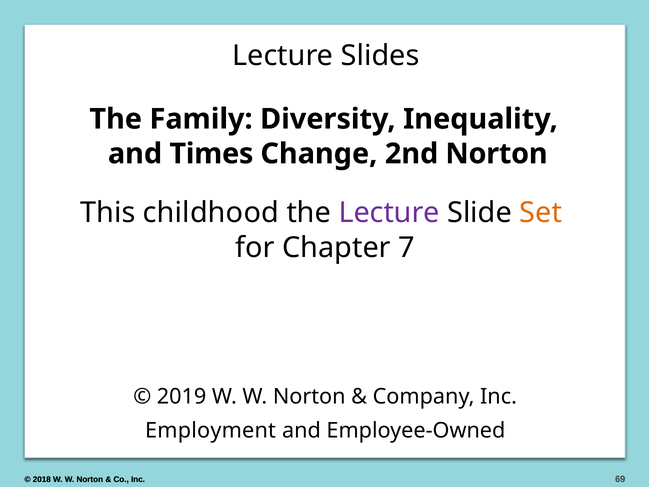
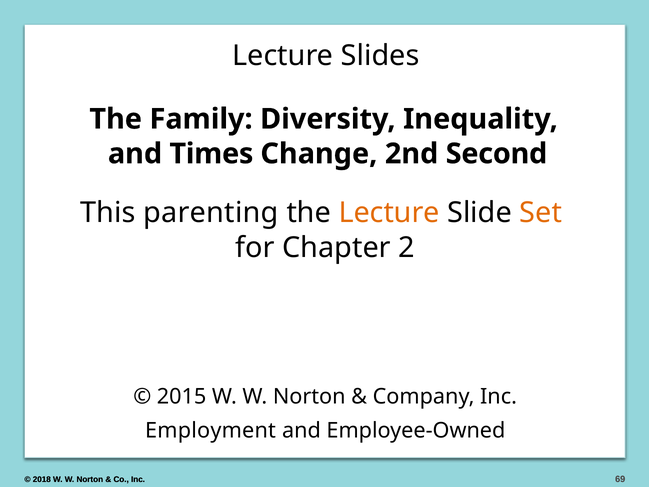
2nd Norton: Norton -> Second
childhood: childhood -> parenting
Lecture at (389, 212) colour: purple -> orange
7: 7 -> 2
2019: 2019 -> 2015
